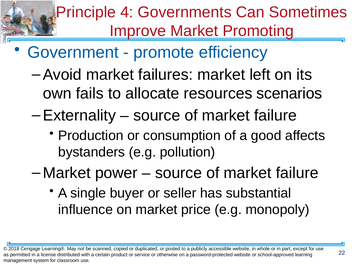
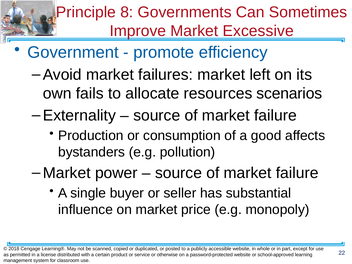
4: 4 -> 8
Promoting: Promoting -> Excessive
